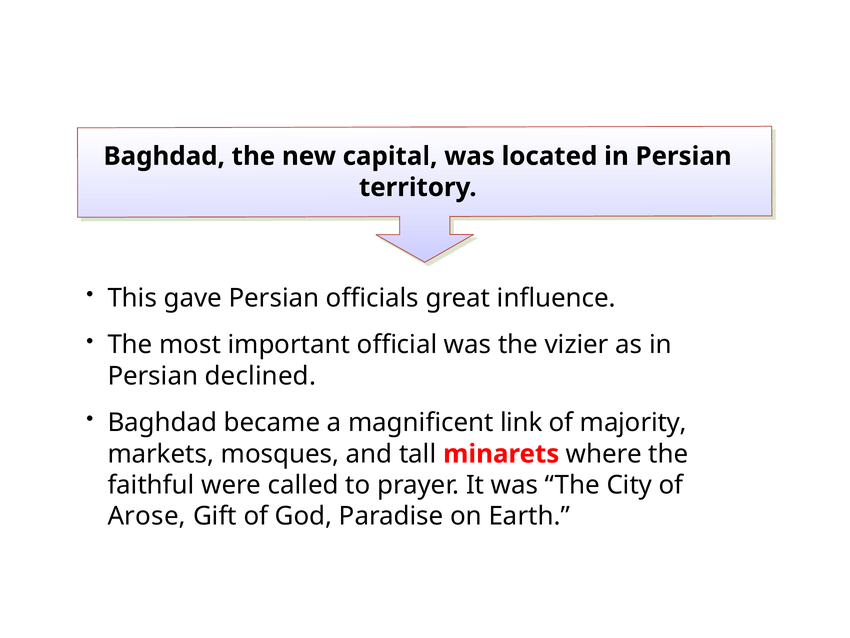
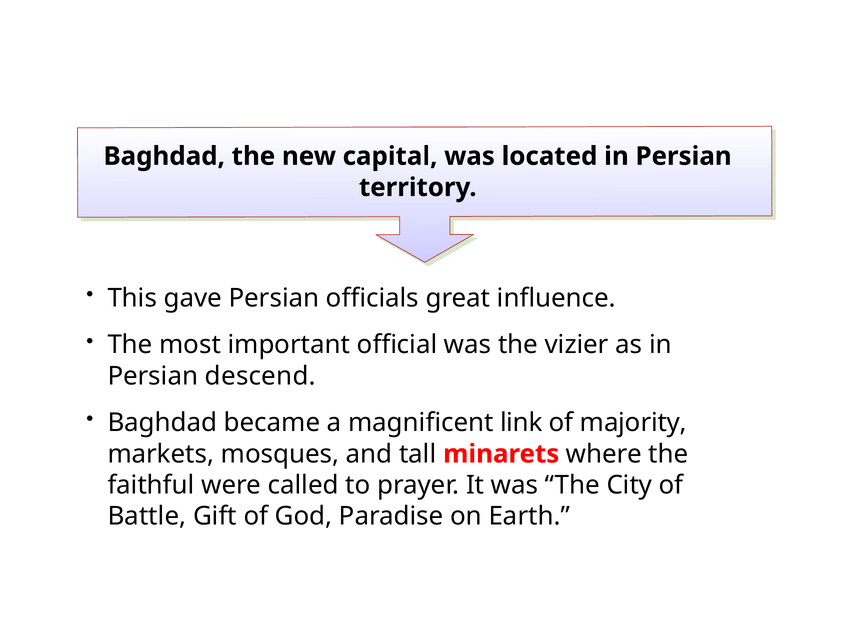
declined: declined -> descend
Arose: Arose -> Battle
